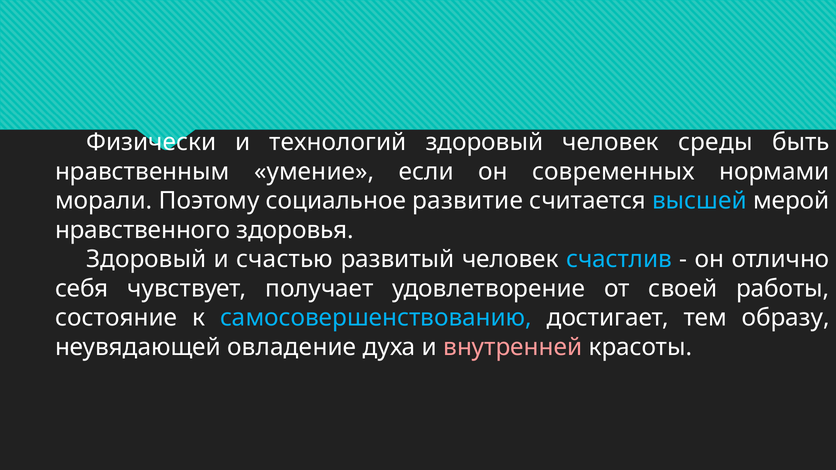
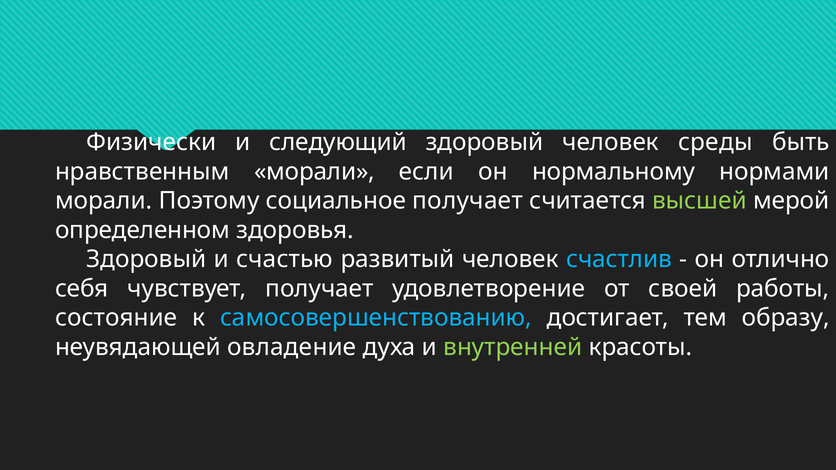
технологий: технологий -> следующий
нравственным умение: умение -> морали
современных: современных -> нормальному
социальное развитие: развитие -> получает
высшей colour: light blue -> light green
нравственного: нравственного -> определенном
внутренней colour: pink -> light green
